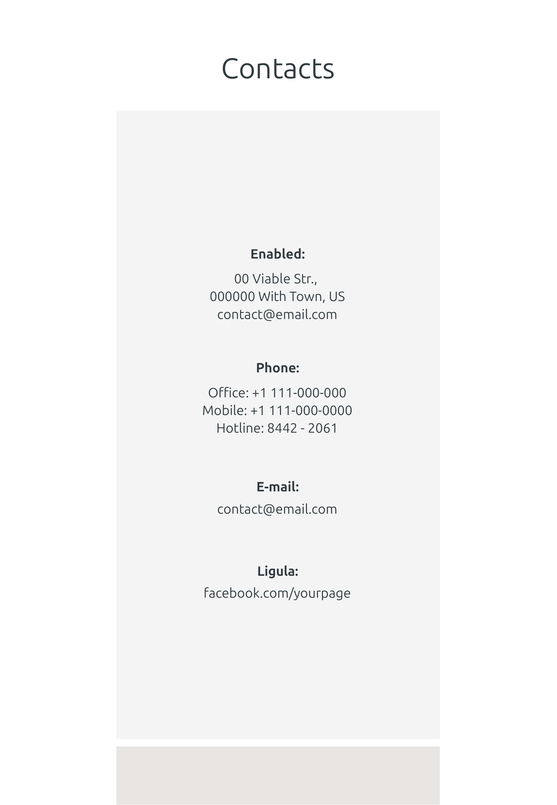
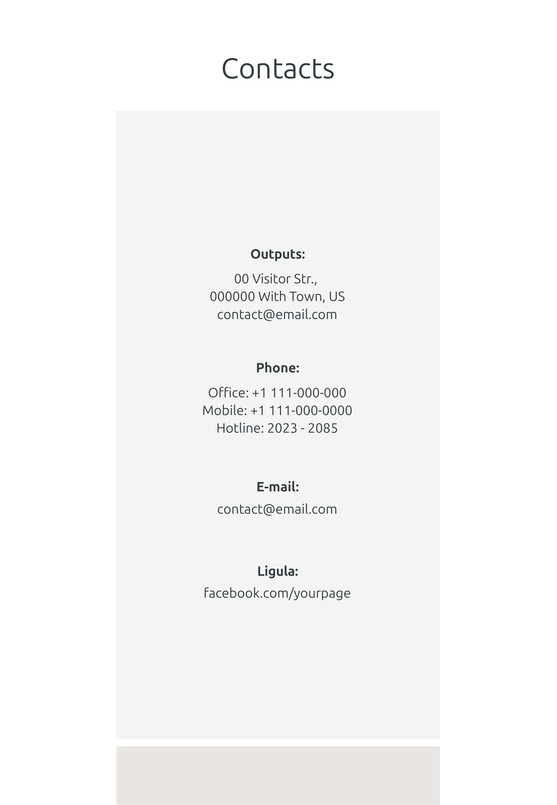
Enabled: Enabled -> Outputs
Viable: Viable -> Visitor
8442: 8442 -> 2023
2061: 2061 -> 2085
